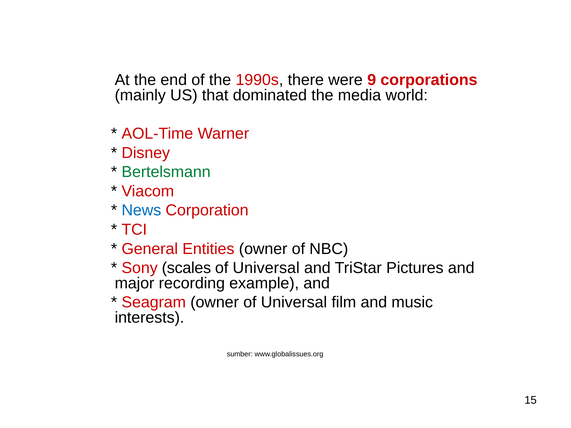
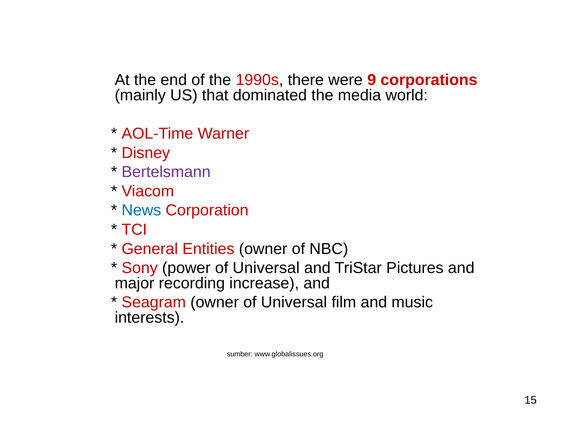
Bertelsmann colour: green -> purple
scales: scales -> power
example: example -> increase
